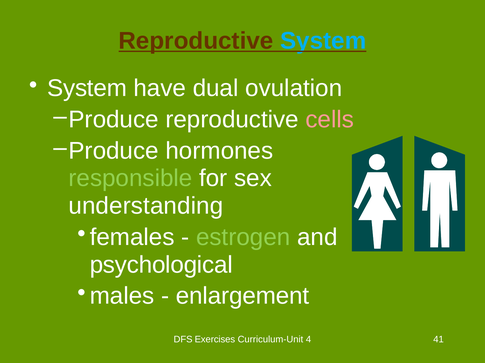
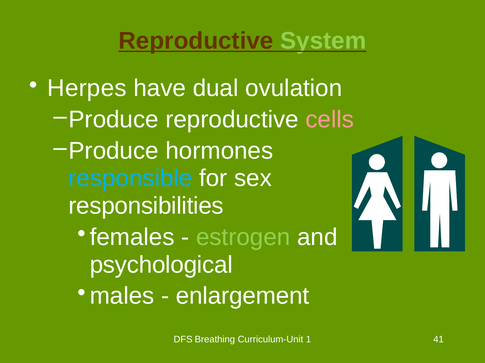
System at (323, 41) colour: light blue -> light green
System at (87, 88): System -> Herpes
responsible colour: light green -> light blue
understanding: understanding -> responsibilities
Exercises: Exercises -> Breathing
4: 4 -> 1
